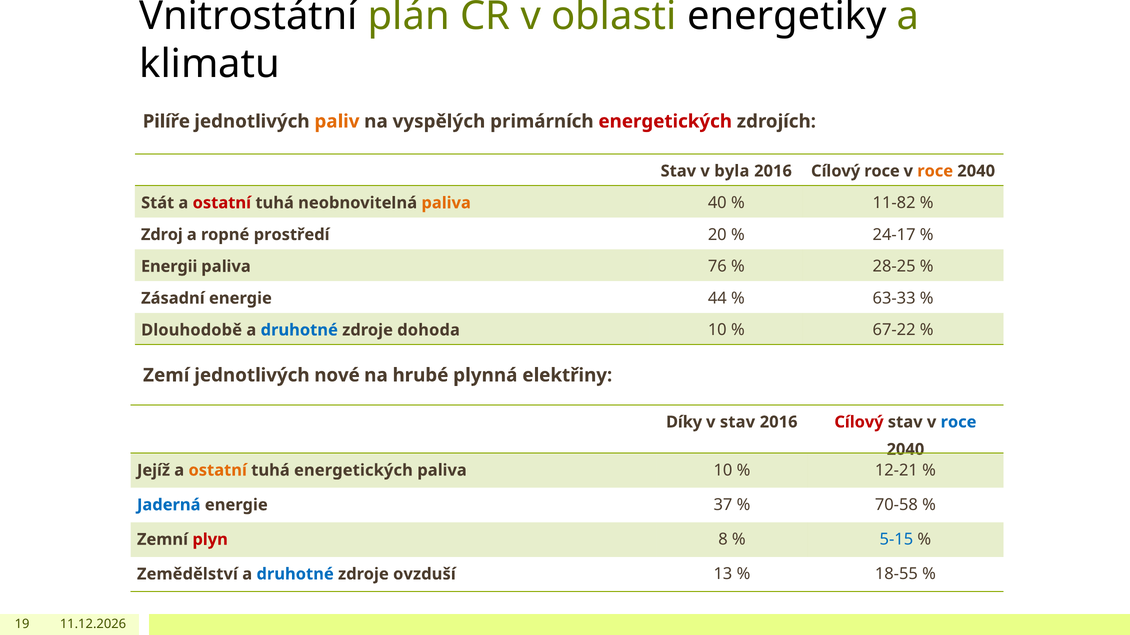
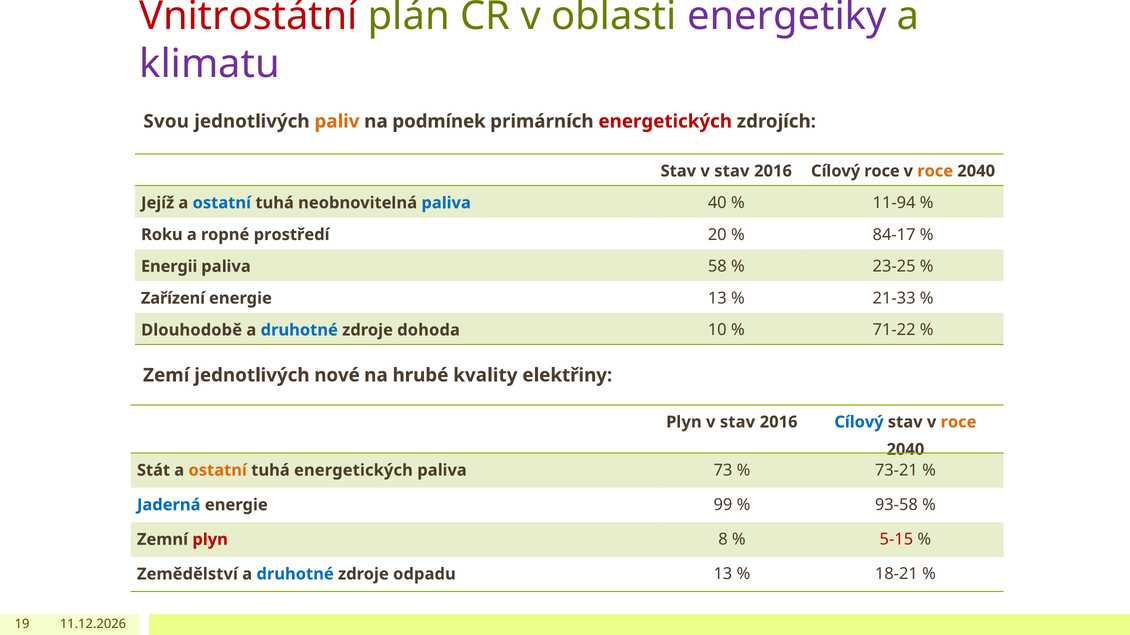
Vnitrostátní colour: black -> red
energetiky colour: black -> purple
klimatu colour: black -> purple
Pilíře: Pilíře -> Svou
vyspělých: vyspělých -> podmínek
Stav v byla: byla -> stav
Stát: Stát -> Jejíž
ostatní at (222, 203) colour: red -> blue
paliva at (446, 203) colour: orange -> blue
11-82: 11-82 -> 11-94
Zdroj: Zdroj -> Roku
24-17: 24-17 -> 84-17
76: 76 -> 58
28-25: 28-25 -> 23-25
Zásadní: Zásadní -> Zařízení
energie 44: 44 -> 13
63-33: 63-33 -> 21-33
67-22: 67-22 -> 71-22
plynná: plynná -> kvality
Díky at (684, 422): Díky -> Plyn
Cílový at (859, 422) colour: red -> blue
roce at (959, 422) colour: blue -> orange
Jejíž: Jejíž -> Stát
paliva 10: 10 -> 73
12-21: 12-21 -> 73-21
37: 37 -> 99
70-58: 70-58 -> 93-58
5-15 colour: blue -> red
ovzduší: ovzduší -> odpadu
18-55: 18-55 -> 18-21
